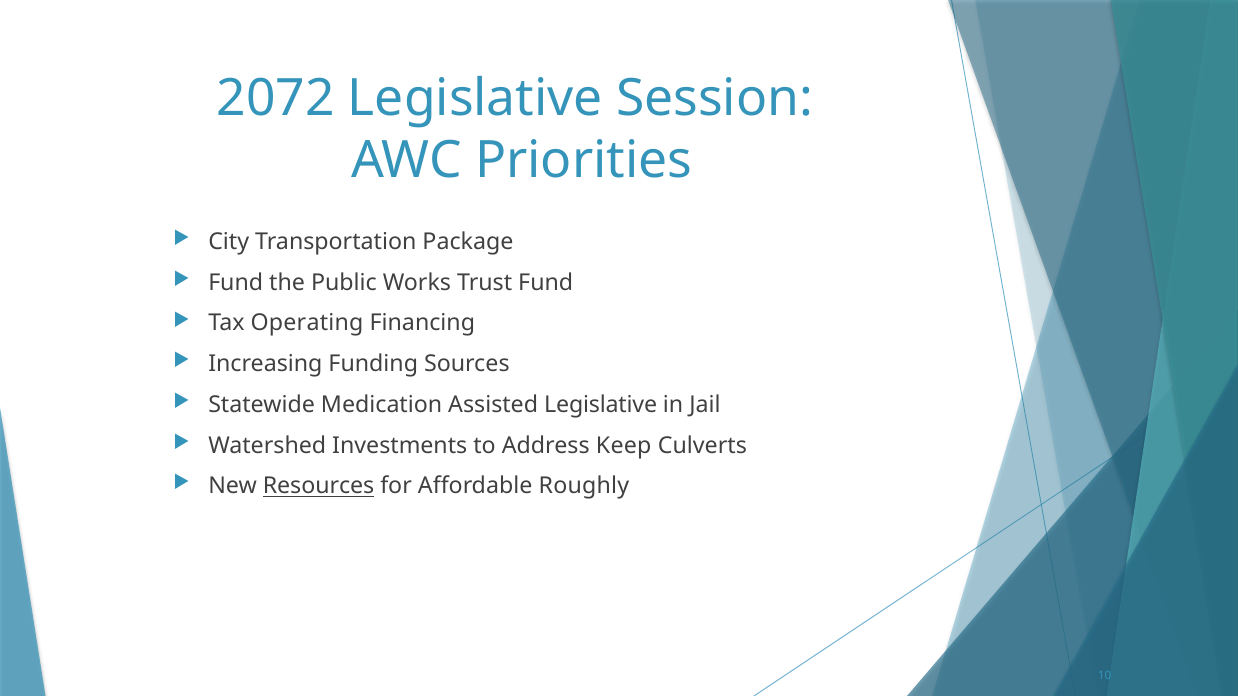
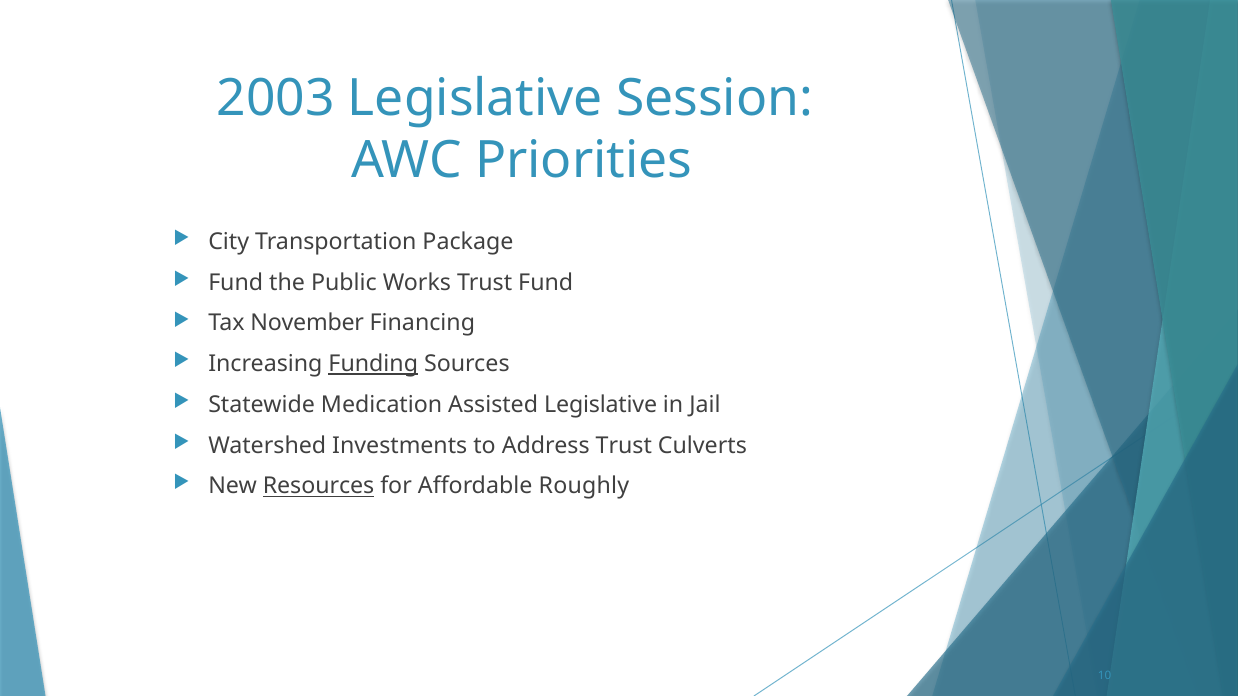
2072: 2072 -> 2003
Operating: Operating -> November
Funding underline: none -> present
Address Keep: Keep -> Trust
